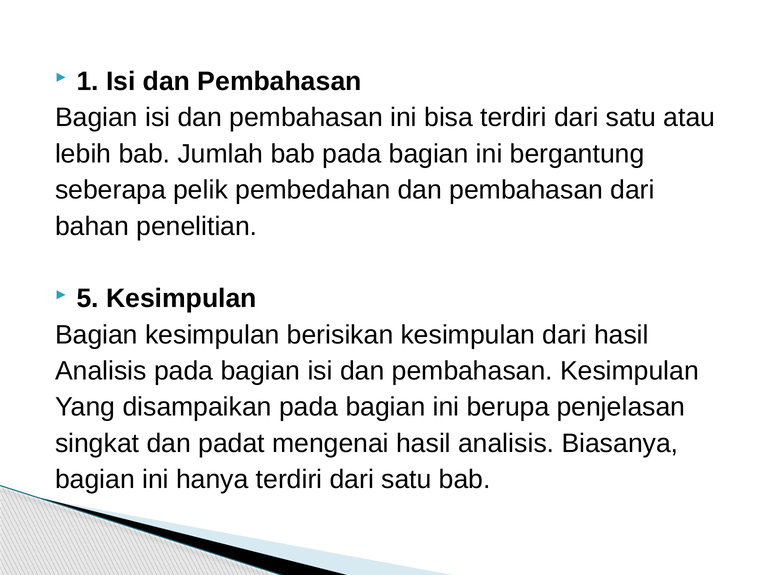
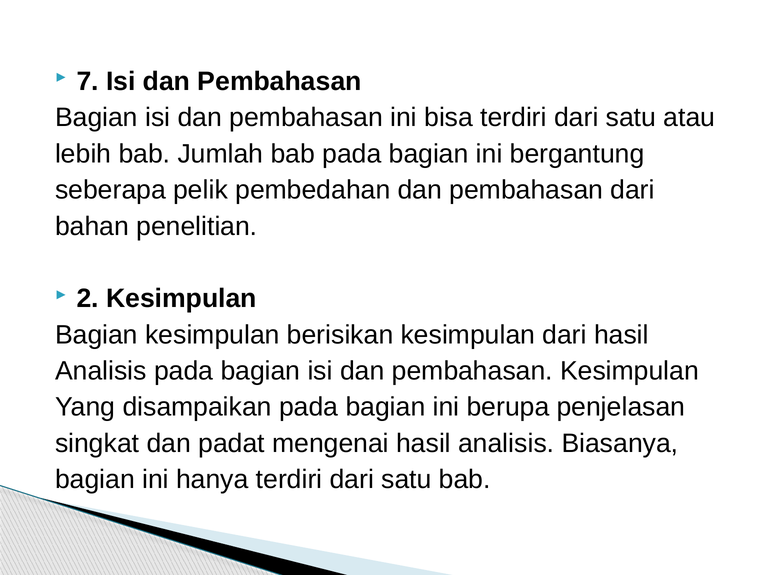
1: 1 -> 7
5: 5 -> 2
